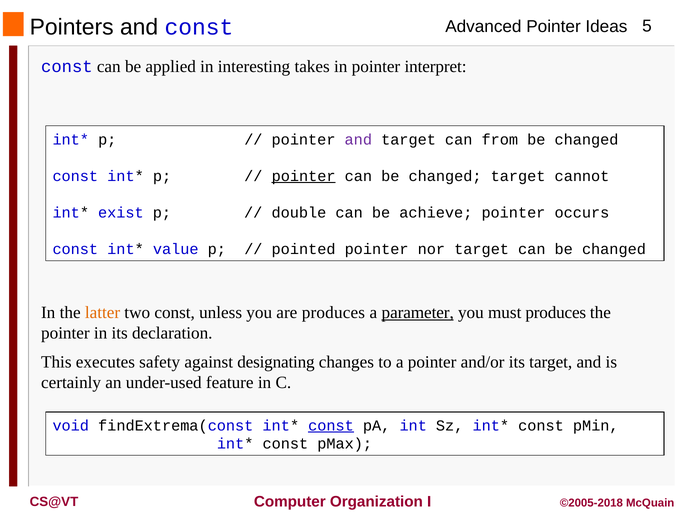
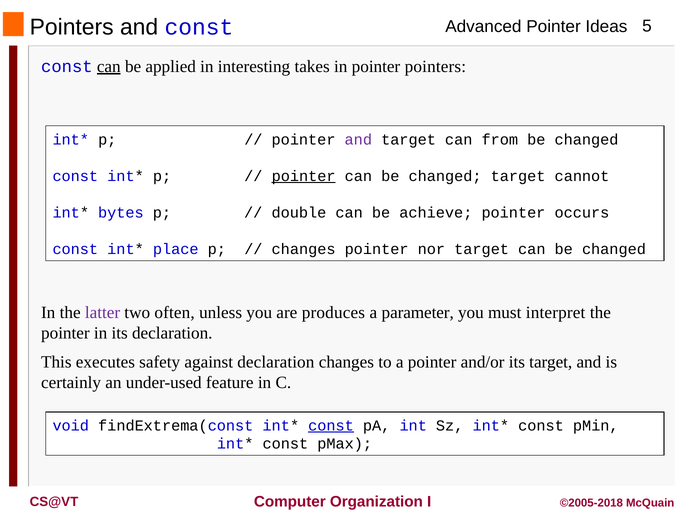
can at (109, 66) underline: none -> present
pointer interpret: interpret -> pointers
exist: exist -> bytes
value: value -> place
pointed at (304, 249): pointed -> changes
latter colour: orange -> purple
two const: const -> often
parameter underline: present -> none
must produces: produces -> interpret
against designating: designating -> declaration
